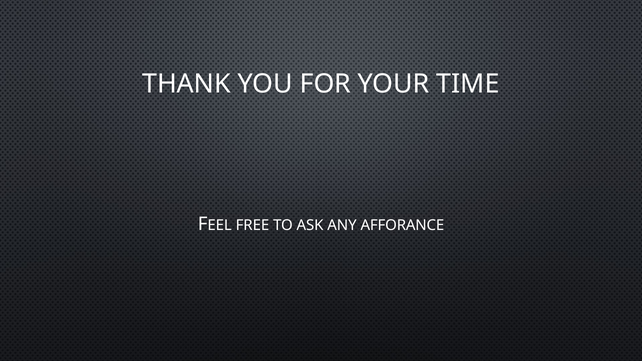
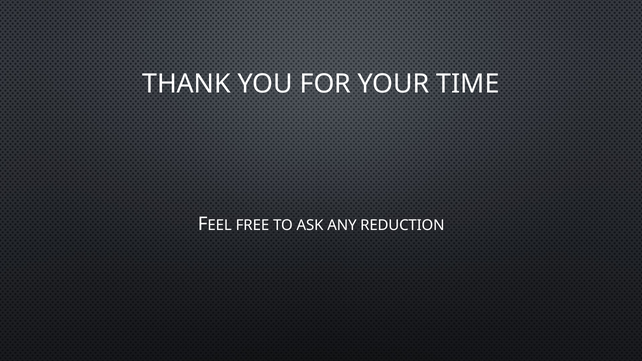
AFFORANCE: AFFORANCE -> REDUCTION
